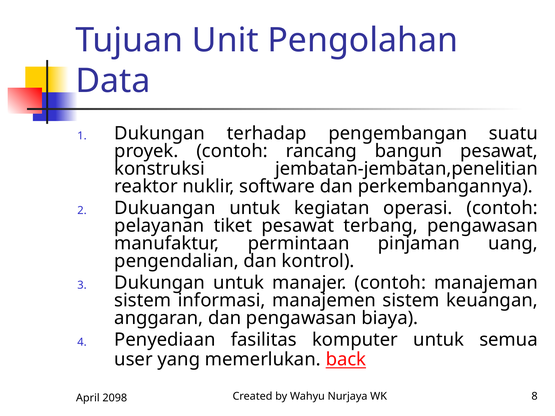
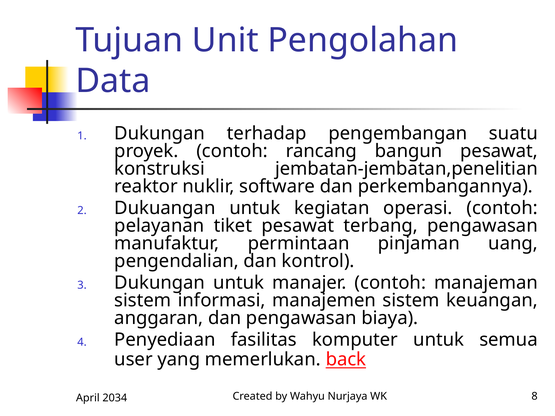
2098: 2098 -> 2034
